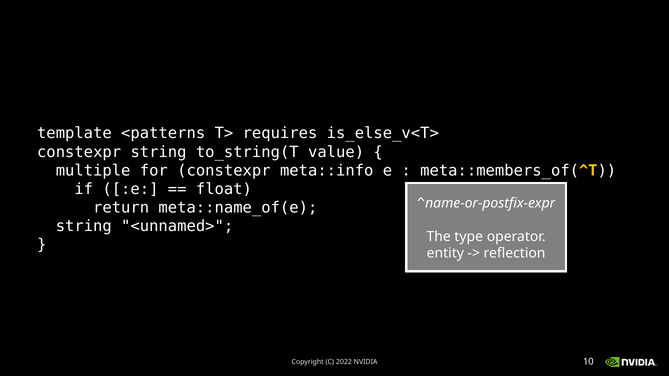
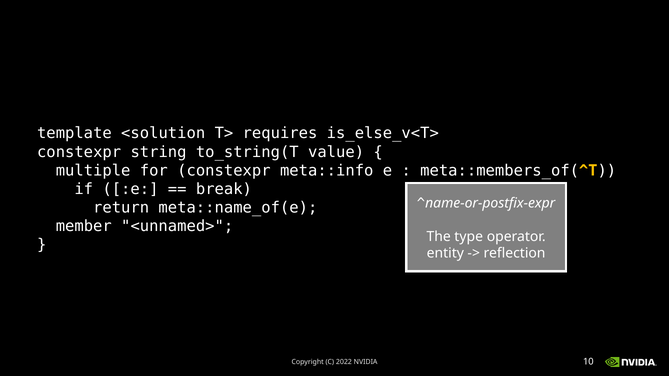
<patterns: <patterns -> <solution
float: float -> break
string at (84, 226): string -> member
